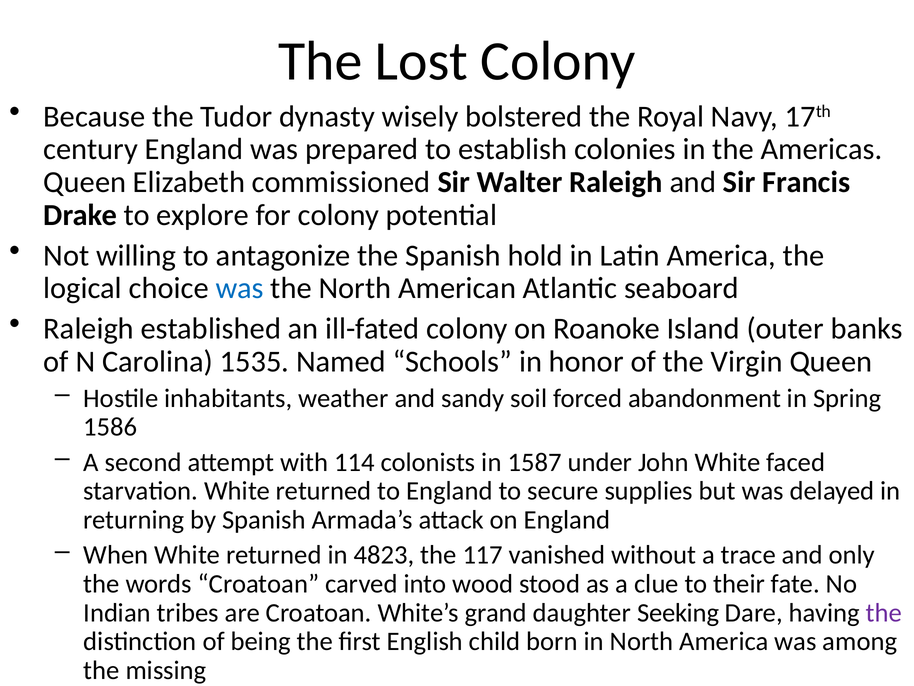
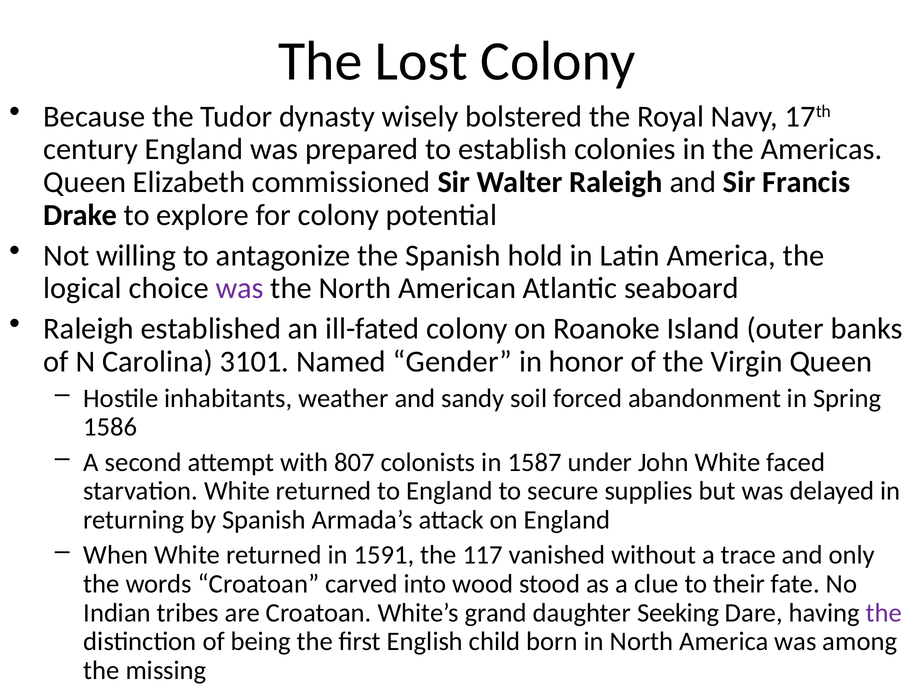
was at (240, 288) colour: blue -> purple
1535: 1535 -> 3101
Schools: Schools -> Gender
114: 114 -> 807
4823: 4823 -> 1591
